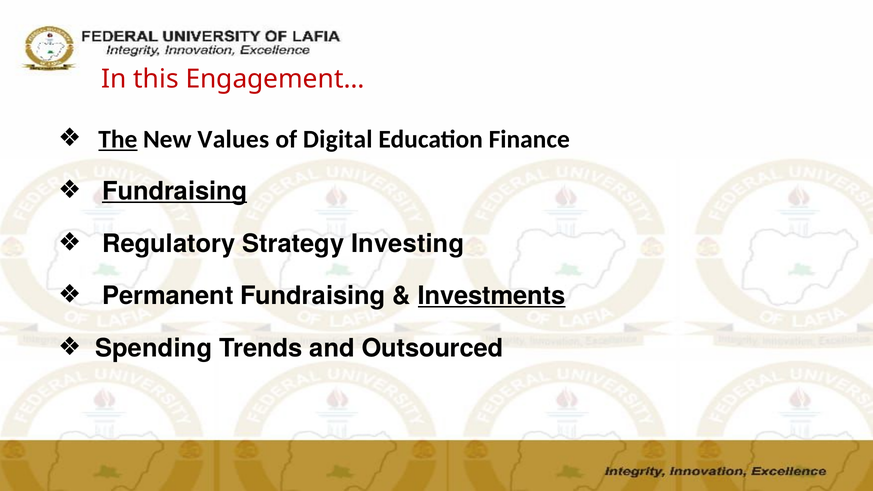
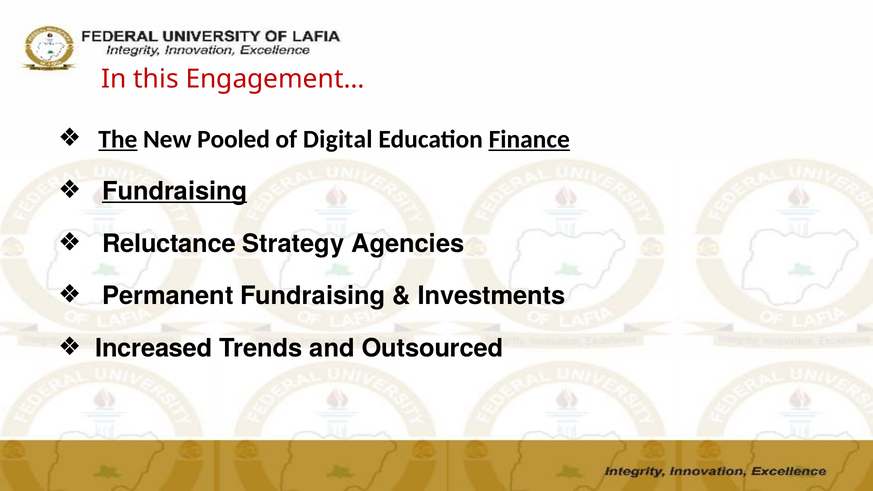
Values: Values -> Pooled
Finance underline: none -> present
Regulatory: Regulatory -> Reluctance
Investing: Investing -> Agencies
Investments underline: present -> none
Spending: Spending -> Increased
